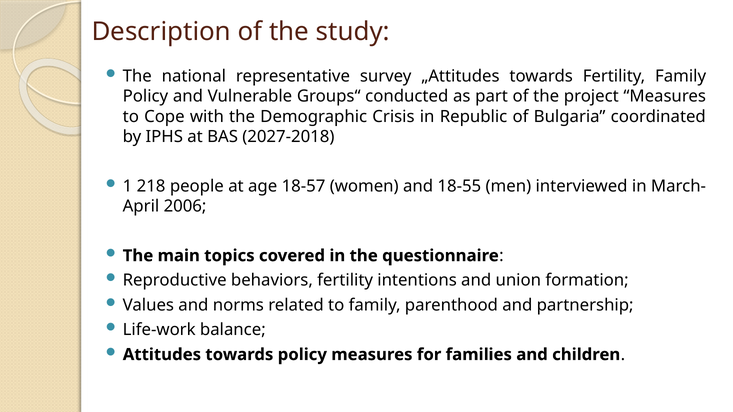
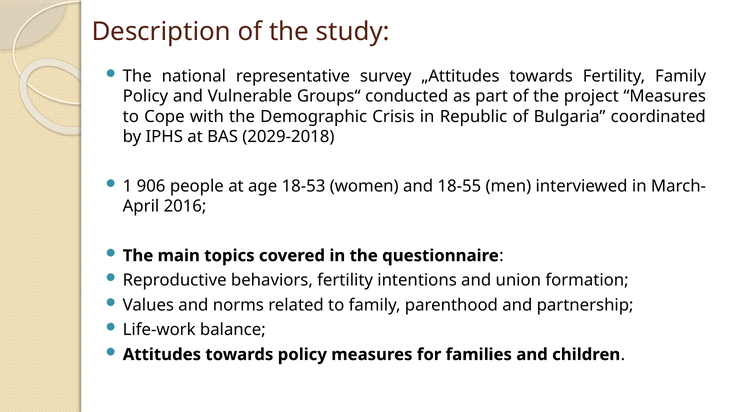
2027-2018: 2027-2018 -> 2029-2018
218: 218 -> 906
18-57: 18-57 -> 18-53
2006: 2006 -> 2016
